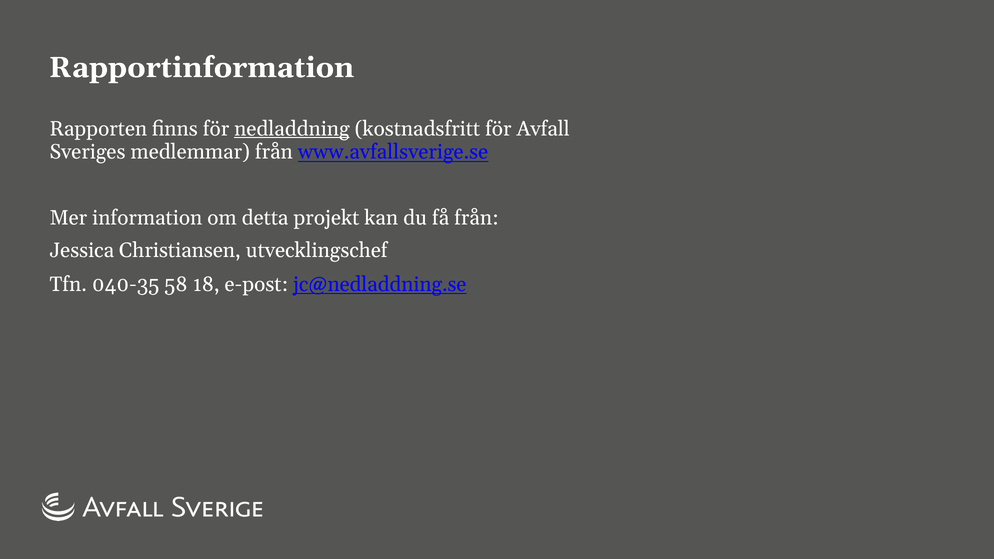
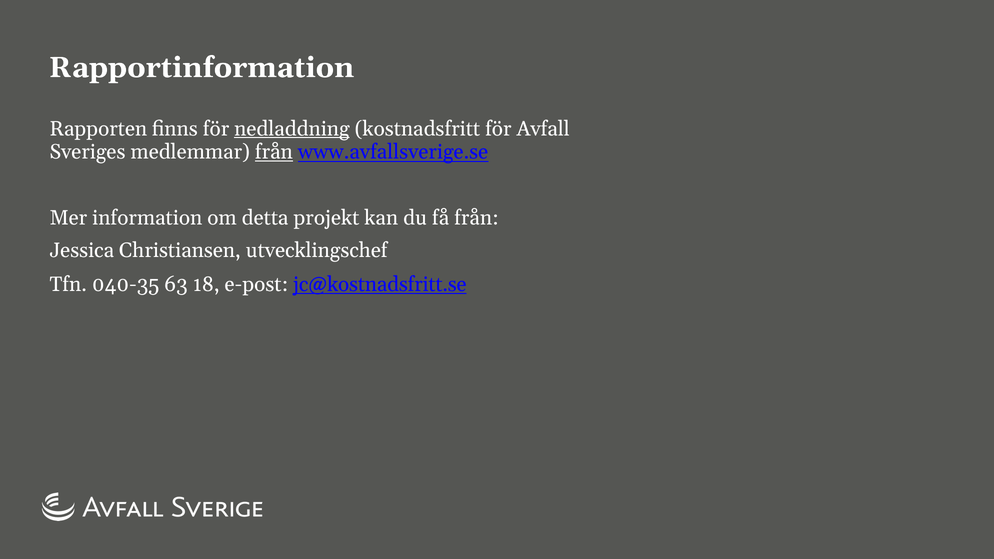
från at (274, 152) underline: none -> present
58: 58 -> 63
jc@nedladdning.se: jc@nedladdning.se -> jc@kostnadsfritt.se
